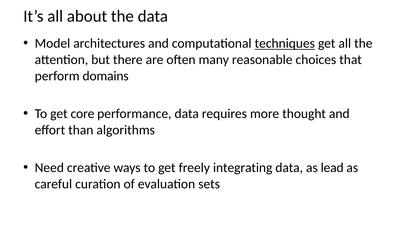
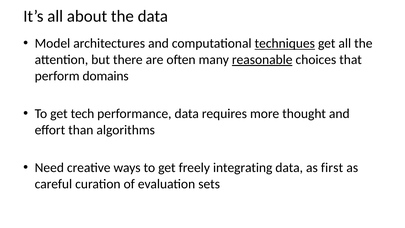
reasonable underline: none -> present
core: core -> tech
lead: lead -> first
